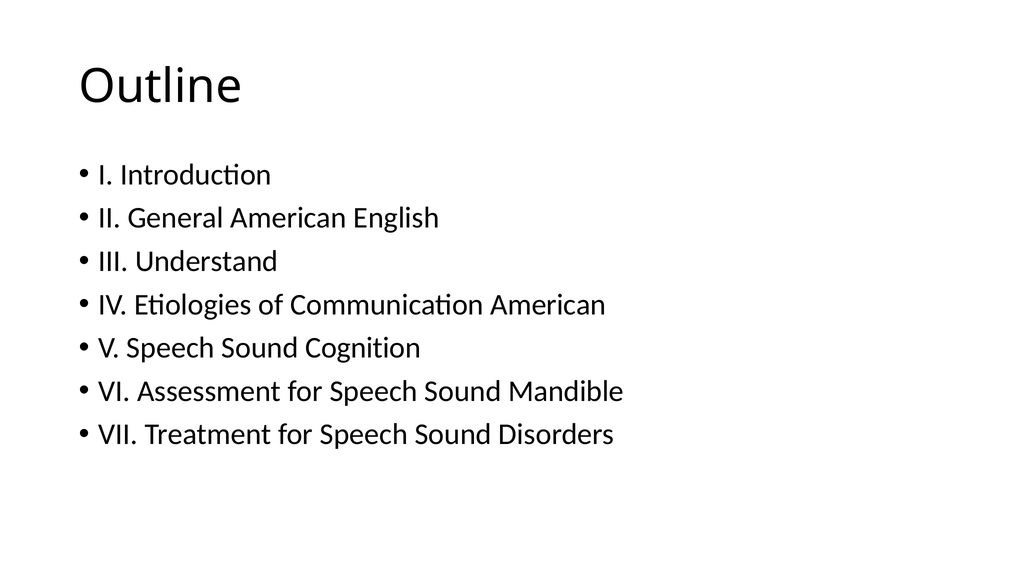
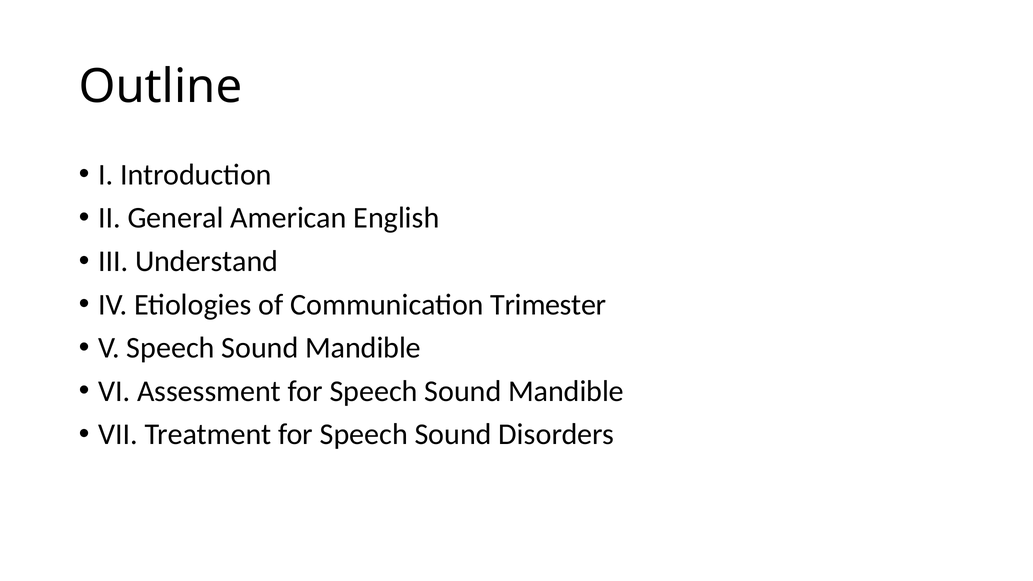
Communication American: American -> Trimester
V Speech Sound Cognition: Cognition -> Mandible
